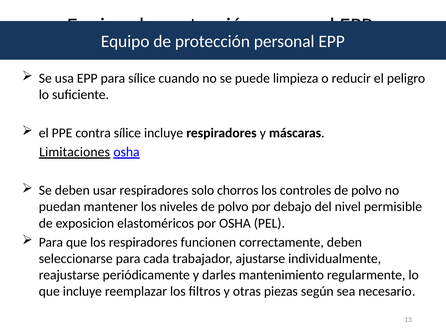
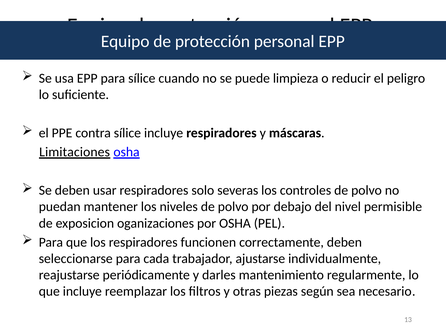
chorros: chorros -> severas
elastoméricos: elastoméricos -> oganizaciones
